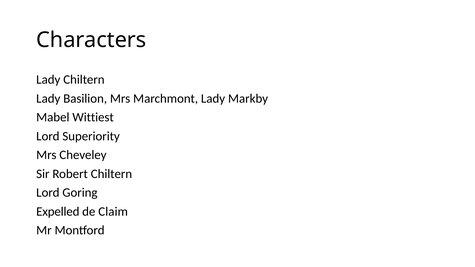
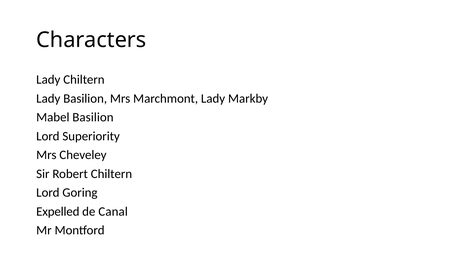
Mabel Wittiest: Wittiest -> Basilion
Claim: Claim -> Canal
